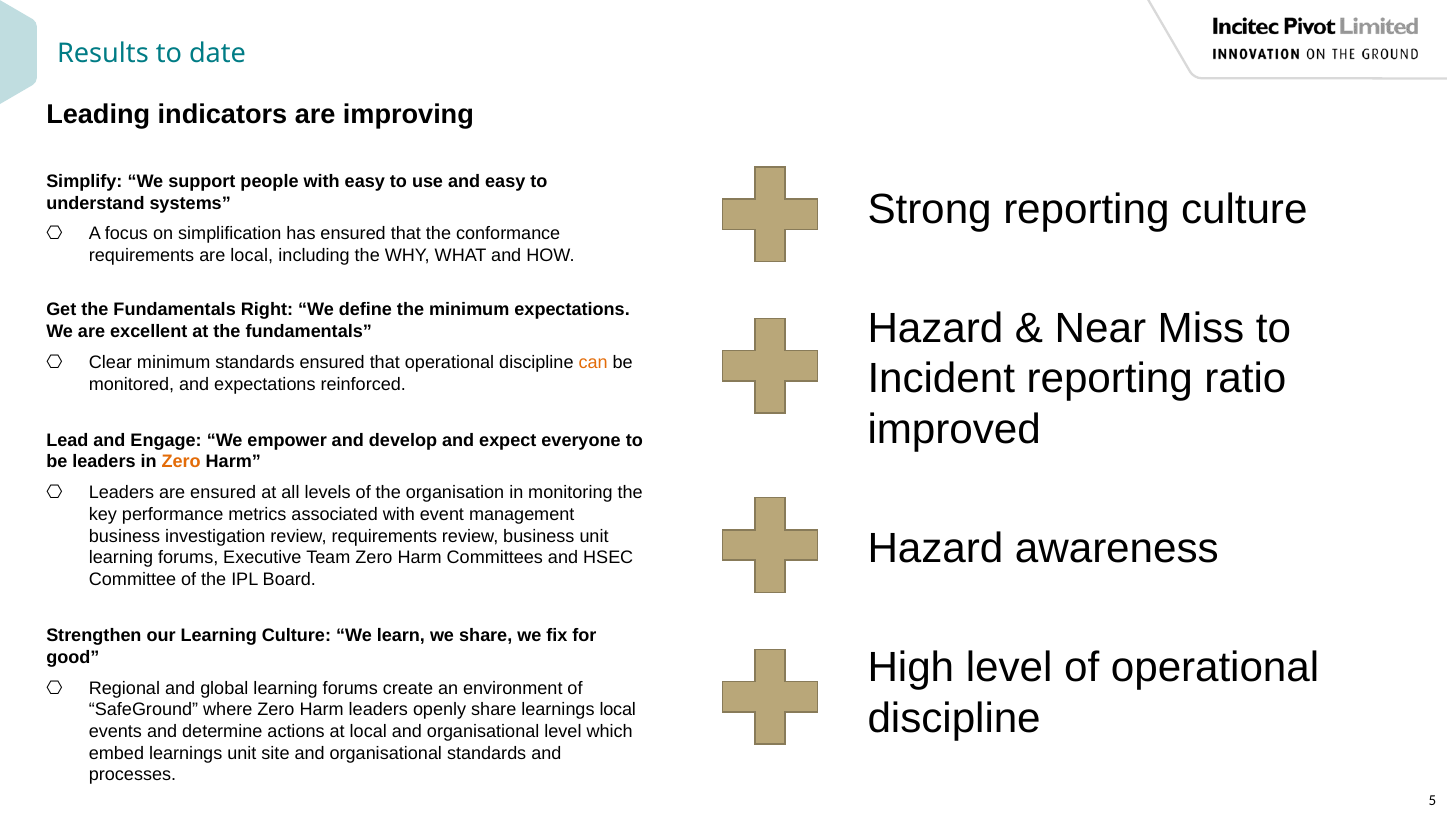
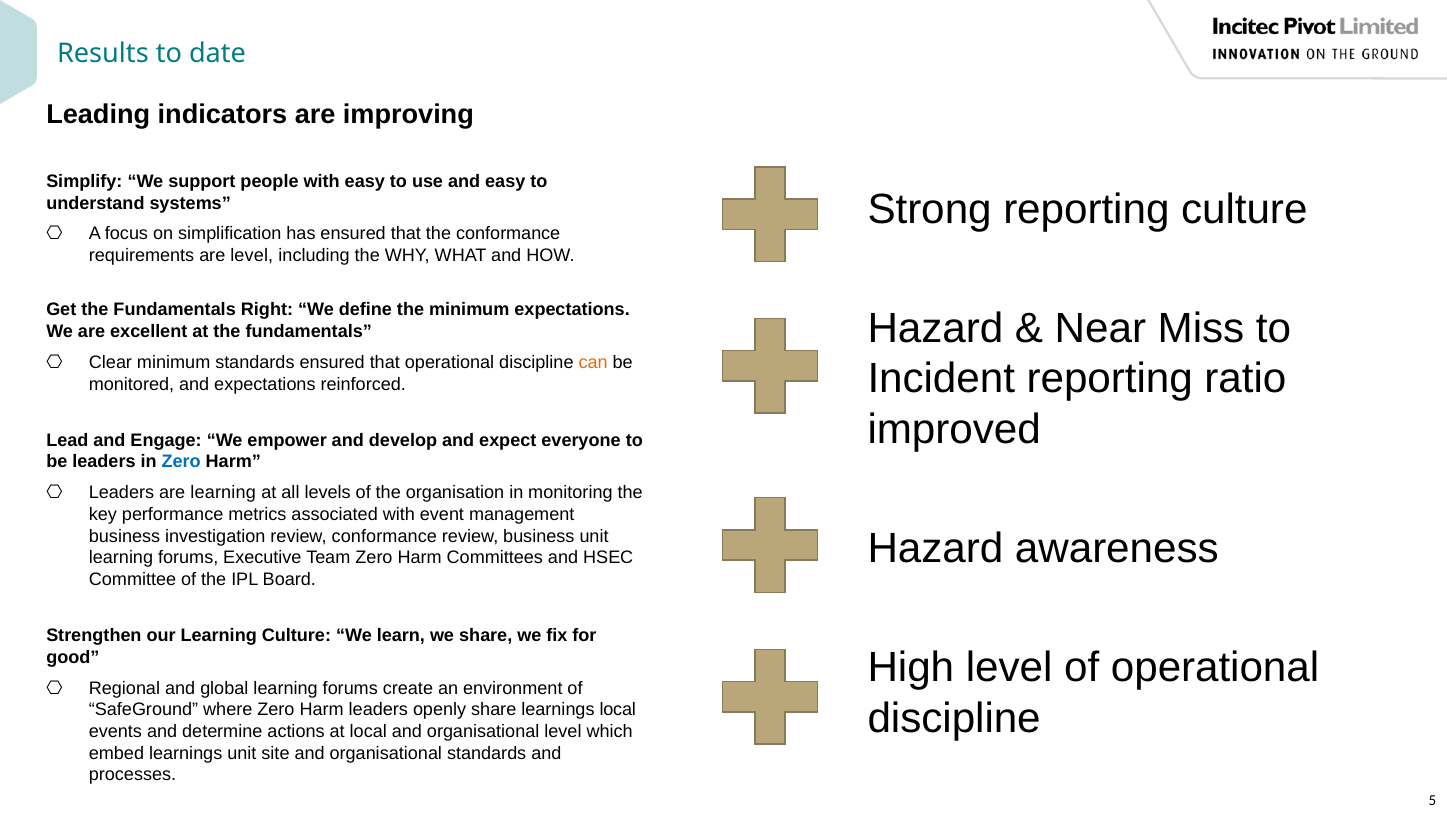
are local: local -> level
Zero at (181, 462) colour: orange -> blue
are ensured: ensured -> learning
review requirements: requirements -> conformance
